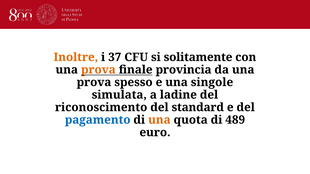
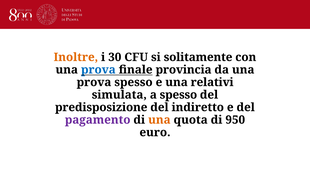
37: 37 -> 30
prova at (98, 70) colour: orange -> blue
singole: singole -> relativi
a ladine: ladine -> spesso
riconoscimento: riconoscimento -> predisposizione
standard: standard -> indiretto
pagamento colour: blue -> purple
489: 489 -> 950
